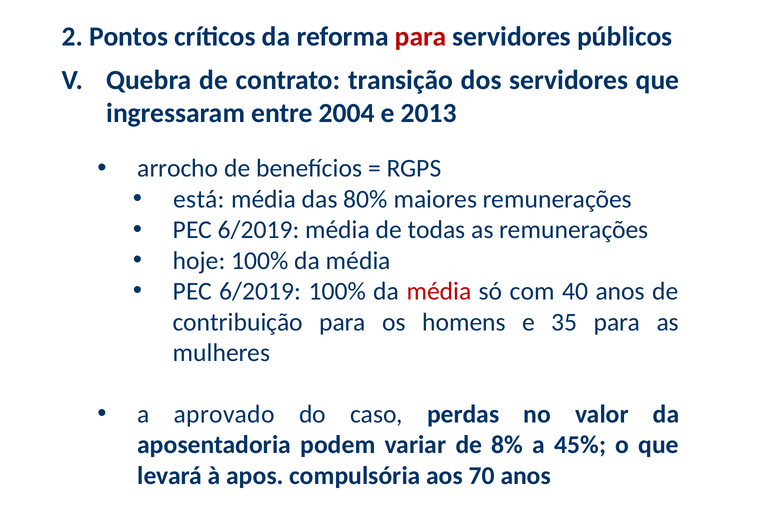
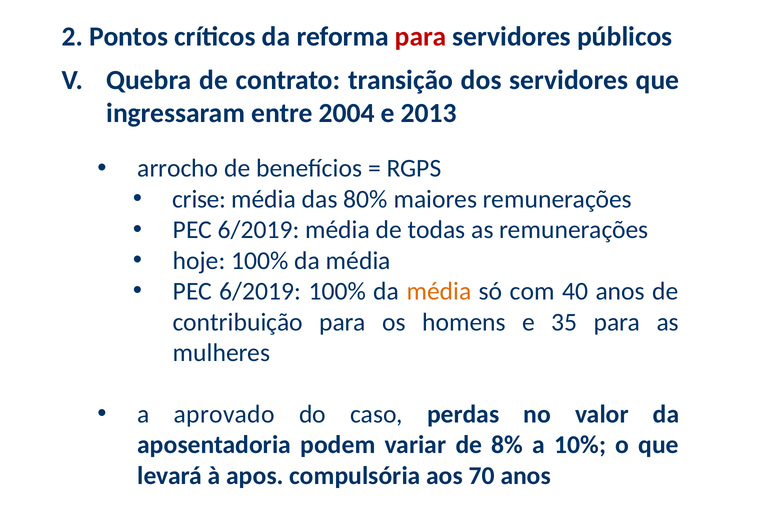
está: está -> crise
média at (439, 292) colour: red -> orange
45%: 45% -> 10%
